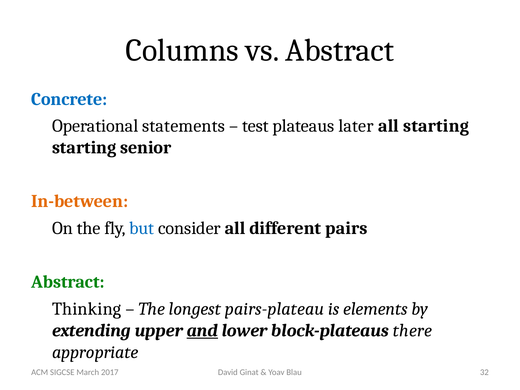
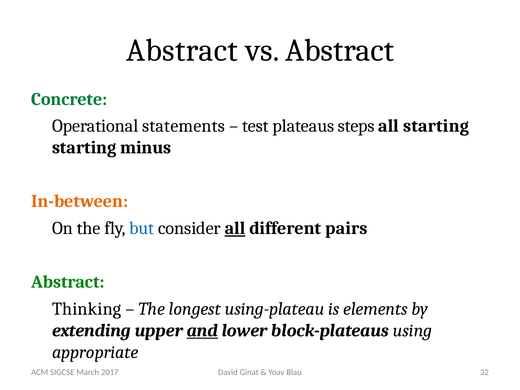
Columns at (182, 50): Columns -> Abstract
Concrete colour: blue -> green
later: later -> steps
senior: senior -> minus
all at (235, 228) underline: none -> present
pairs-plateau: pairs-plateau -> using-plateau
there: there -> using
